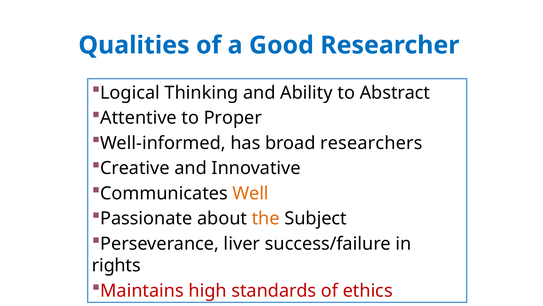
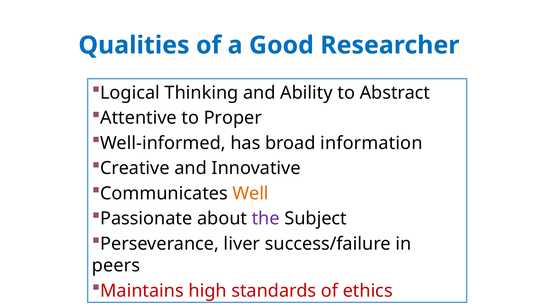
researchers: researchers -> information
the colour: orange -> purple
rights: rights -> peers
